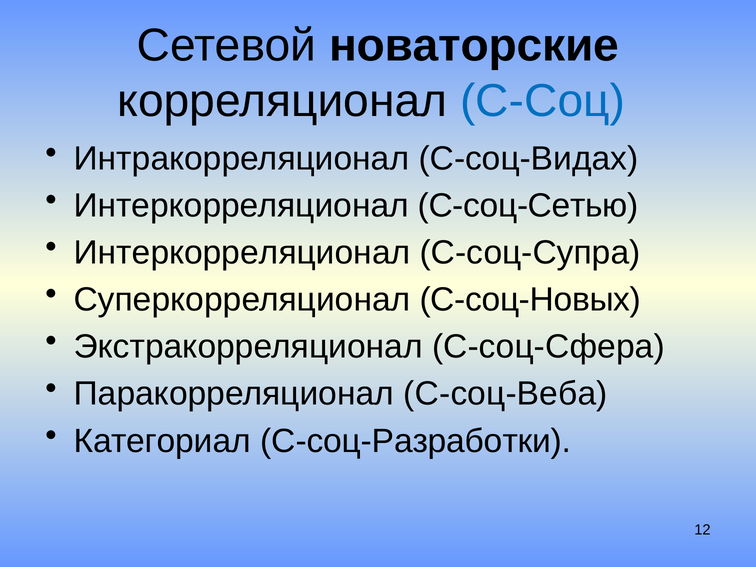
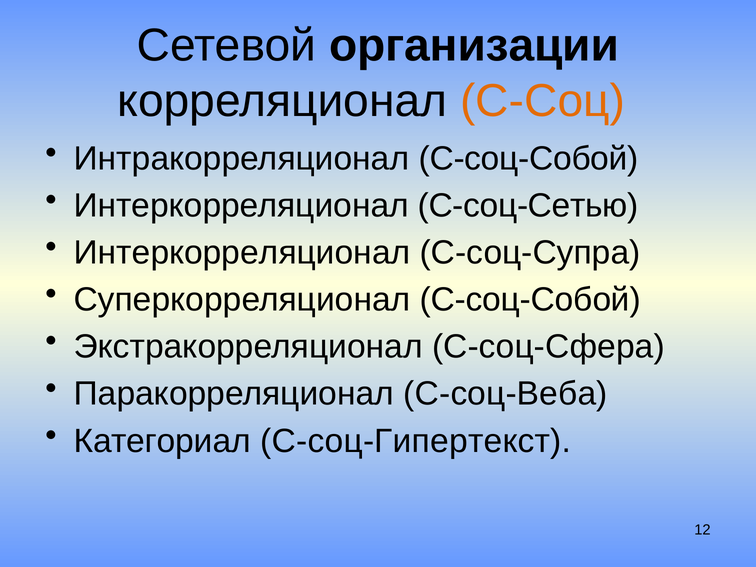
новаторские: новаторские -> организации
С-Соц colour: blue -> orange
Интракорреляционал С-соц-Видах: С-соц-Видах -> С-соц-Собой
Суперкорреляционал С-соц-Новых: С-соц-Новых -> С-соц-Собой
С-соц-Разработки: С-соц-Разработки -> С-соц-Гипертекст
